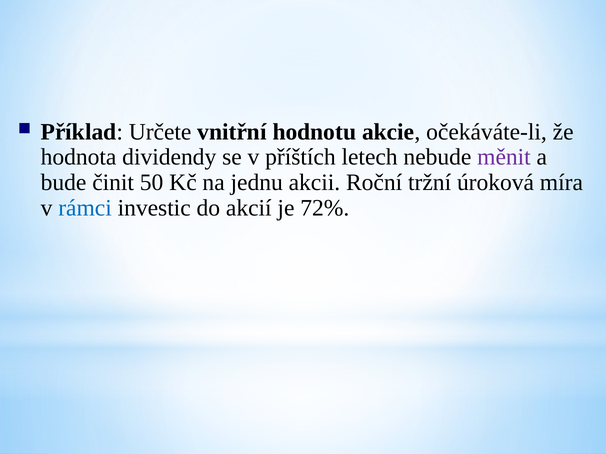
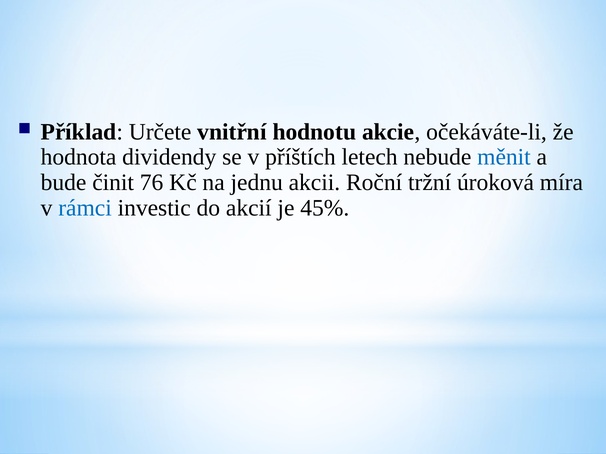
měnit colour: purple -> blue
50: 50 -> 76
72%: 72% -> 45%
